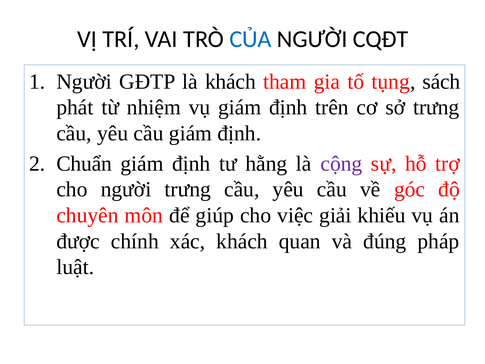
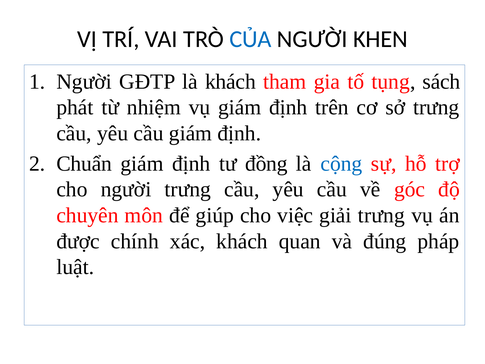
CQĐT: CQĐT -> KHEN
hằng: hằng -> đồng
cộng colour: purple -> blue
giải khiếu: khiếu -> trưng
